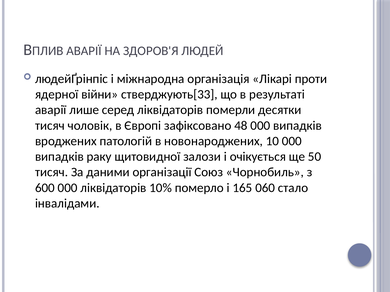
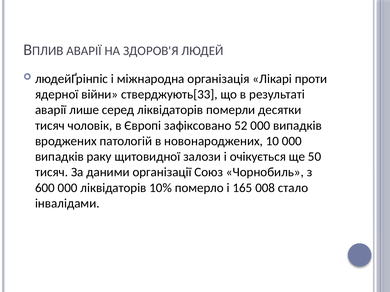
48: 48 -> 52
060: 060 -> 008
